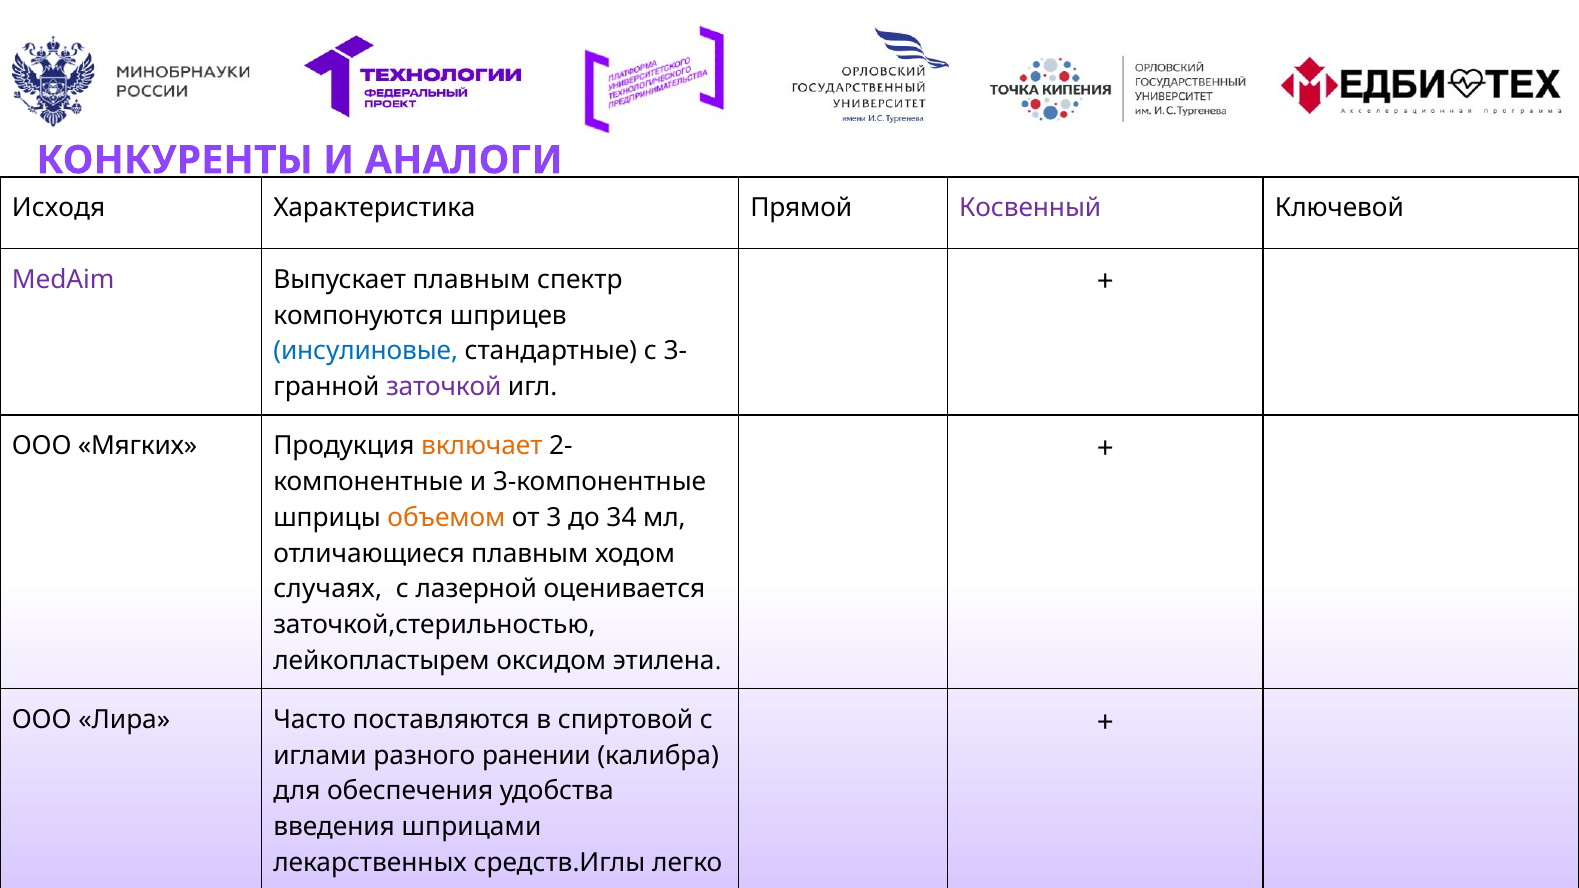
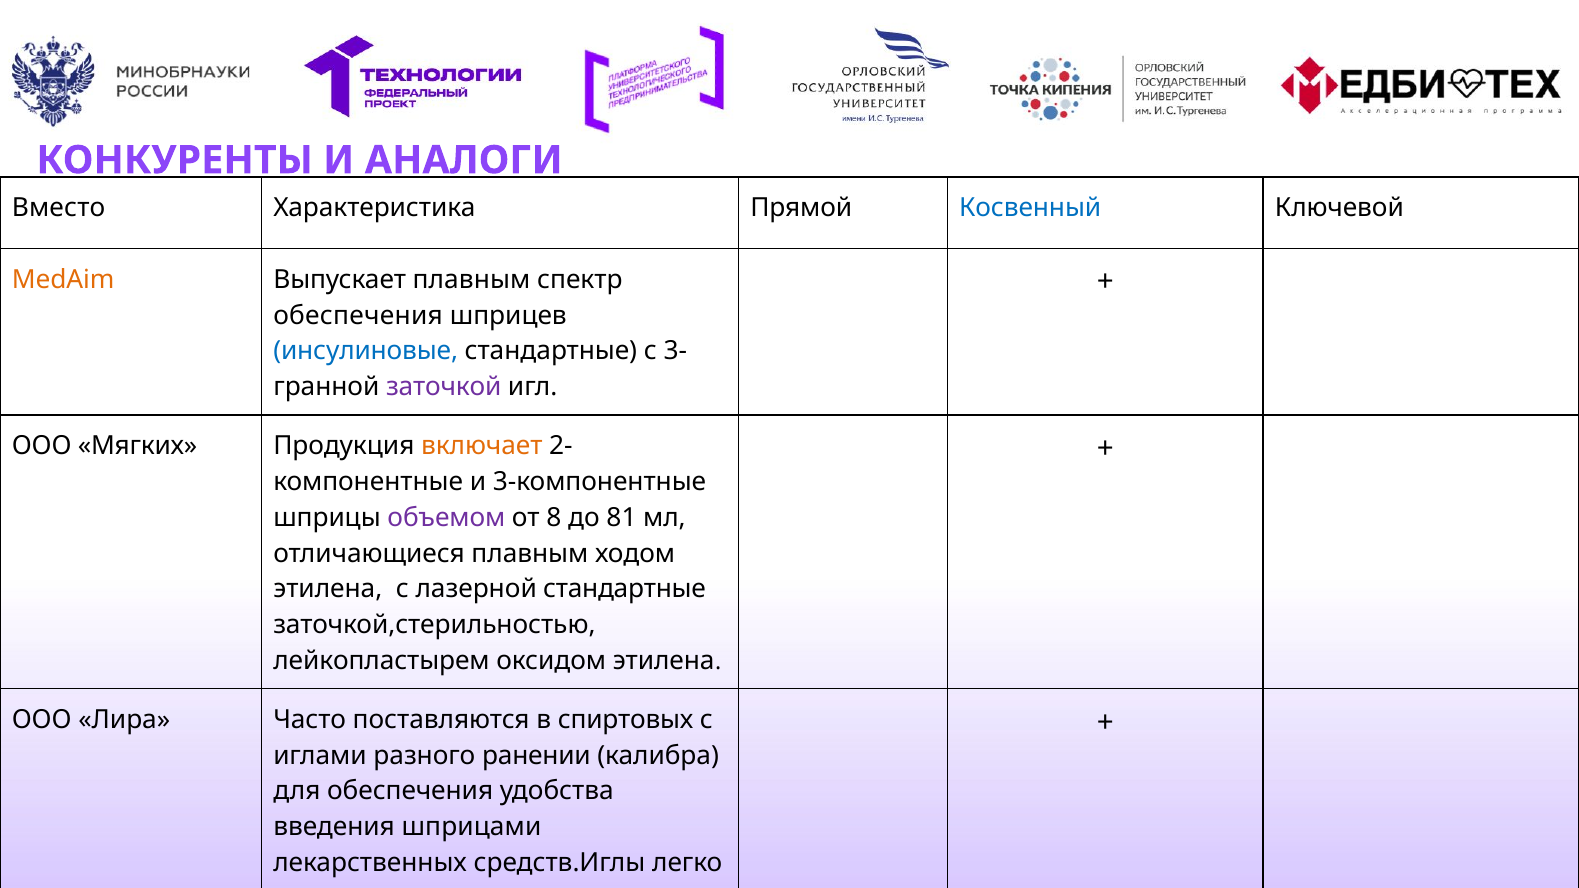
Исходя: Исходя -> Вместо
Косвенный colour: purple -> blue
MedAim colour: purple -> orange
компонуются at (358, 316): компонуются -> обеспечения
объемом colour: orange -> purple
3: 3 -> 8
34: 34 -> 81
случаях at (328, 589): случаях -> этилена
лазерной оценивается: оценивается -> стандартные
спиртовой: спиртовой -> спиртовых
